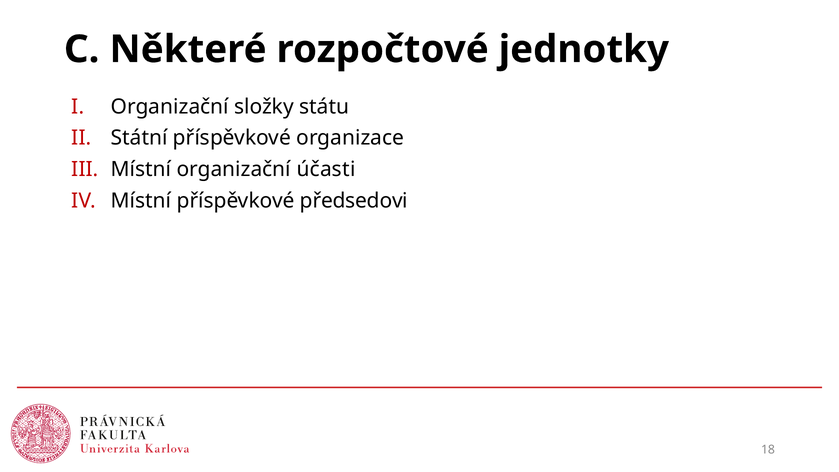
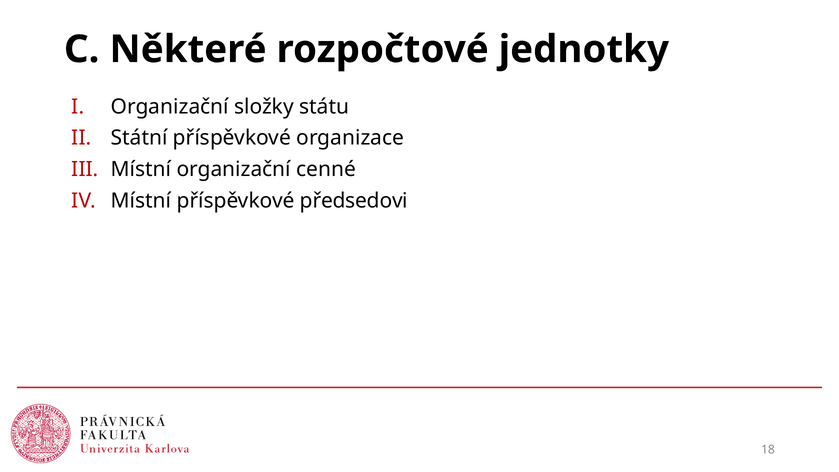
účasti: účasti -> cenné
